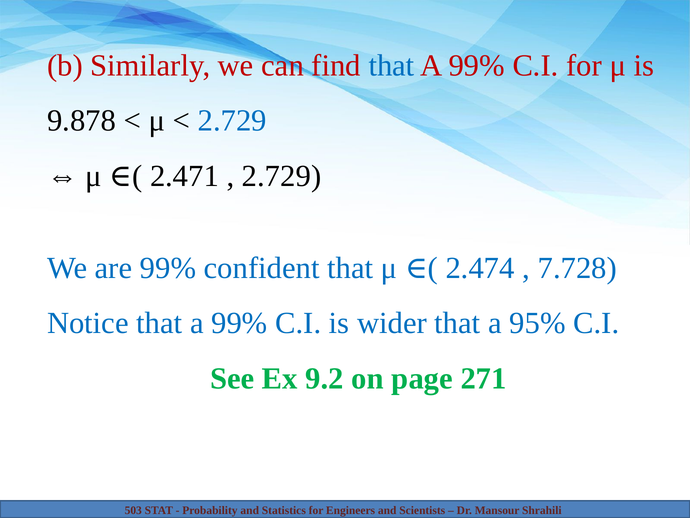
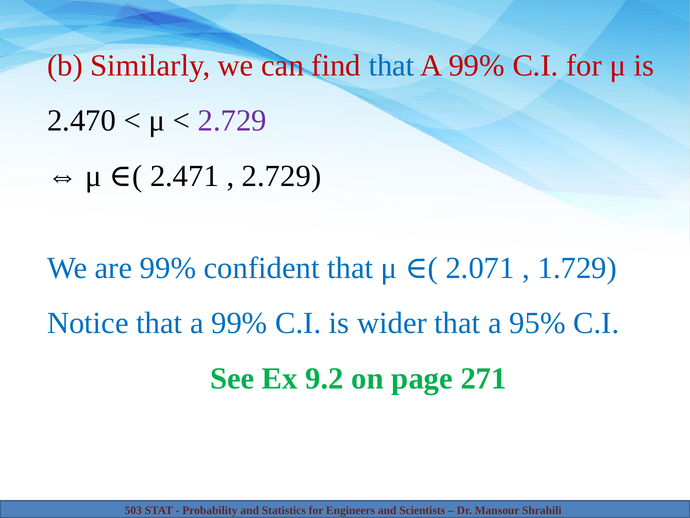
9.878: 9.878 -> 2.470
2.729 at (232, 121) colour: blue -> purple
2.474: 2.474 -> 2.071
7.728: 7.728 -> 1.729
